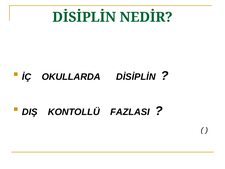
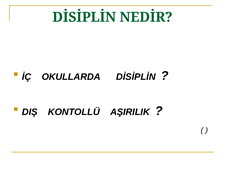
FAZLASI: FAZLASI -> AŞIRILIK
